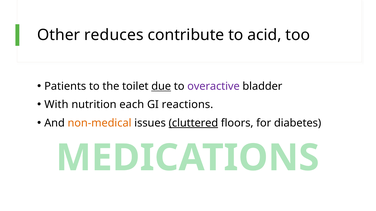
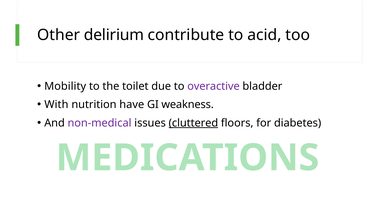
reduces: reduces -> delirium
Patients: Patients -> Mobility
due underline: present -> none
each: each -> have
reactions: reactions -> weakness
non-medical colour: orange -> purple
